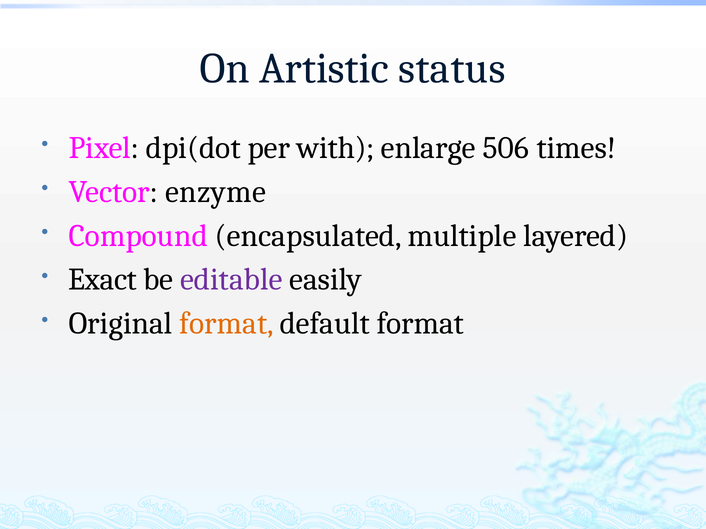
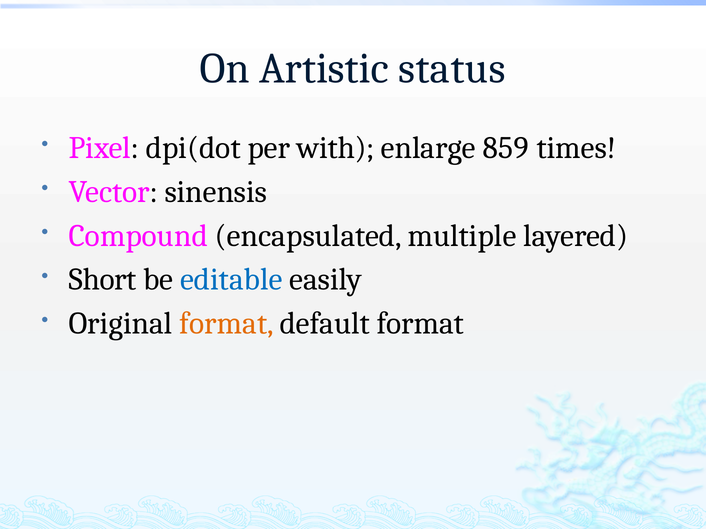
506: 506 -> 859
enzyme: enzyme -> sinensis
Exact: Exact -> Short
editable colour: purple -> blue
